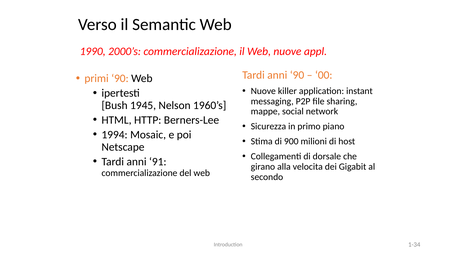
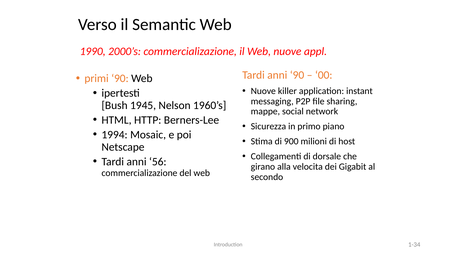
91: 91 -> 56
